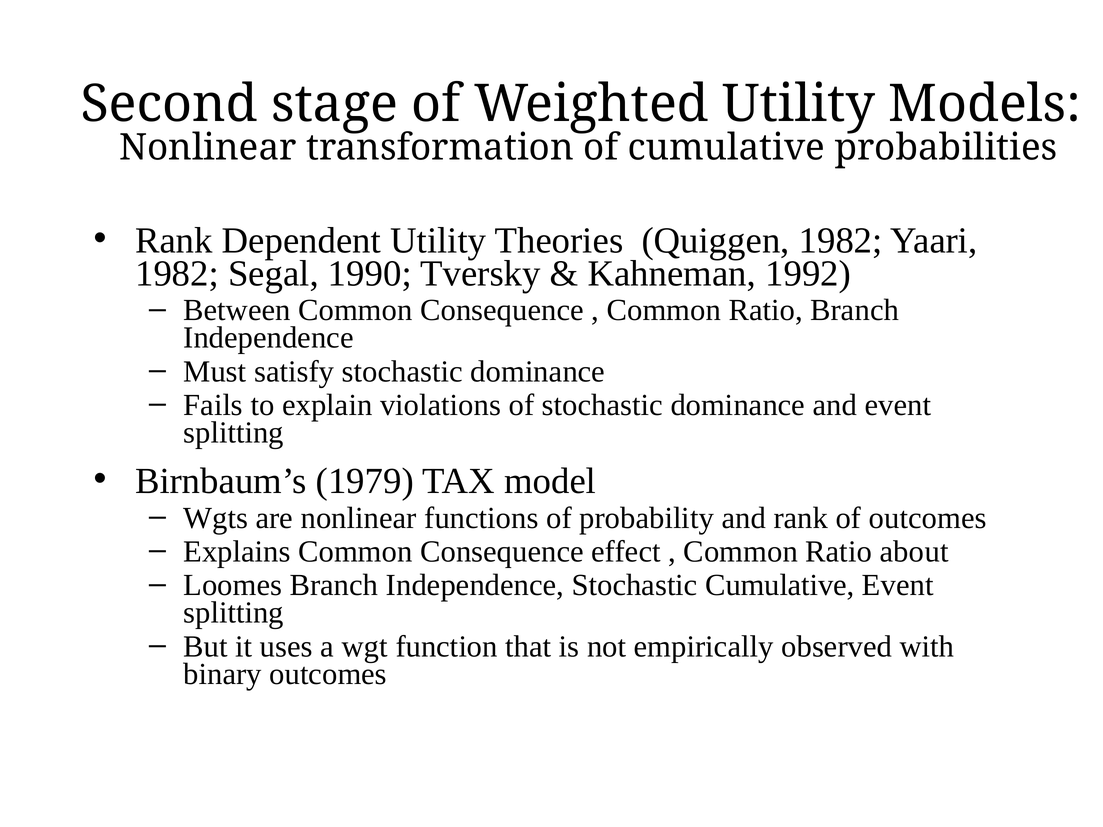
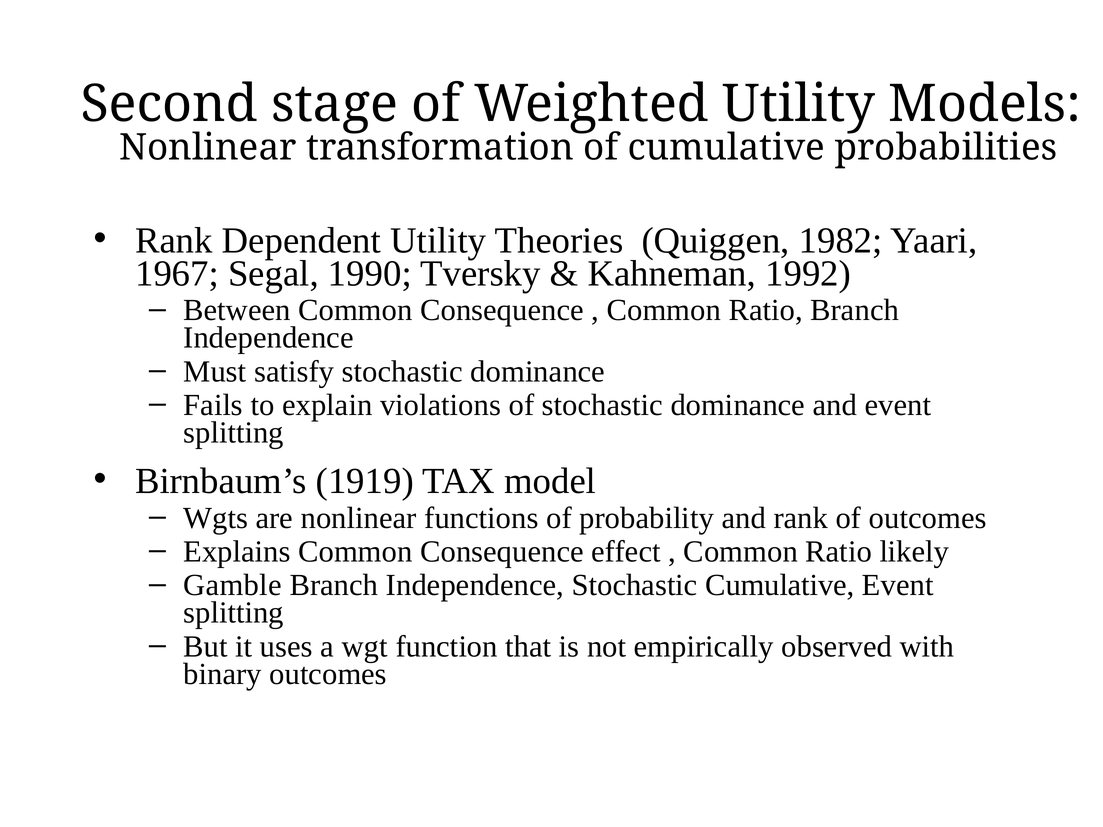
1982 at (177, 274): 1982 -> 1967
1979: 1979 -> 1919
about: about -> likely
Loomes: Loomes -> Gamble
